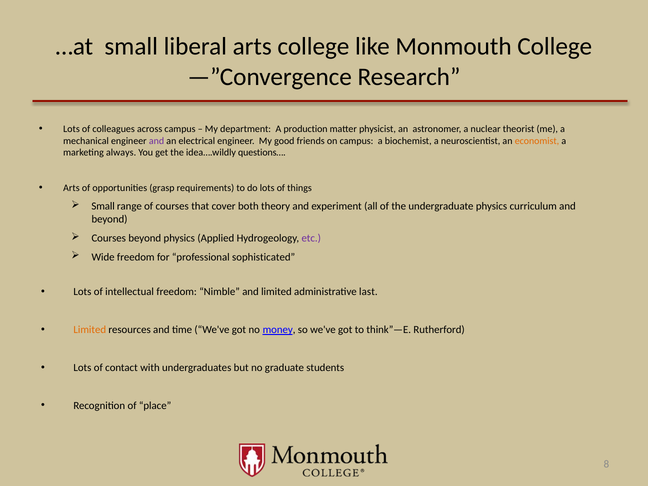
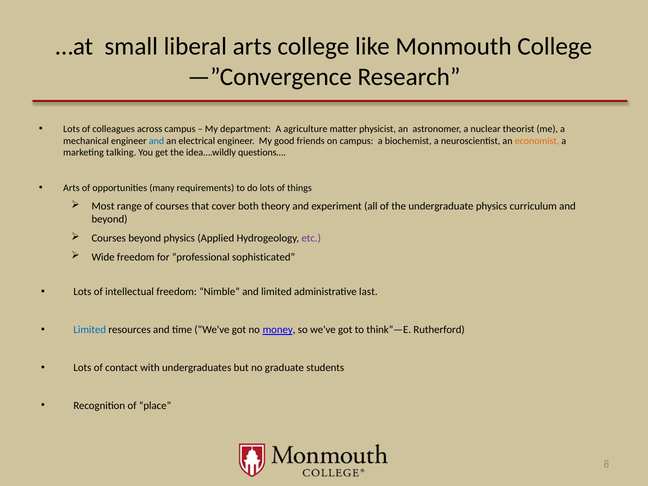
production: production -> agriculture
and at (157, 141) colour: purple -> blue
always: always -> talking
grasp: grasp -> many
Small at (103, 206): Small -> Most
Limited at (90, 330) colour: orange -> blue
